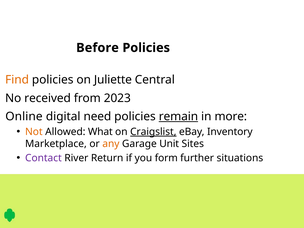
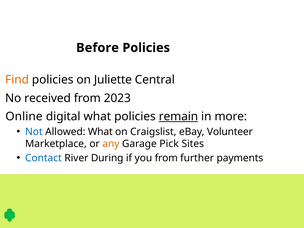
digital need: need -> what
Not colour: orange -> blue
Craigslist underline: present -> none
Inventory: Inventory -> Volunteer
Unit: Unit -> Pick
Contact colour: purple -> blue
Return: Return -> During
you form: form -> from
situations: situations -> payments
